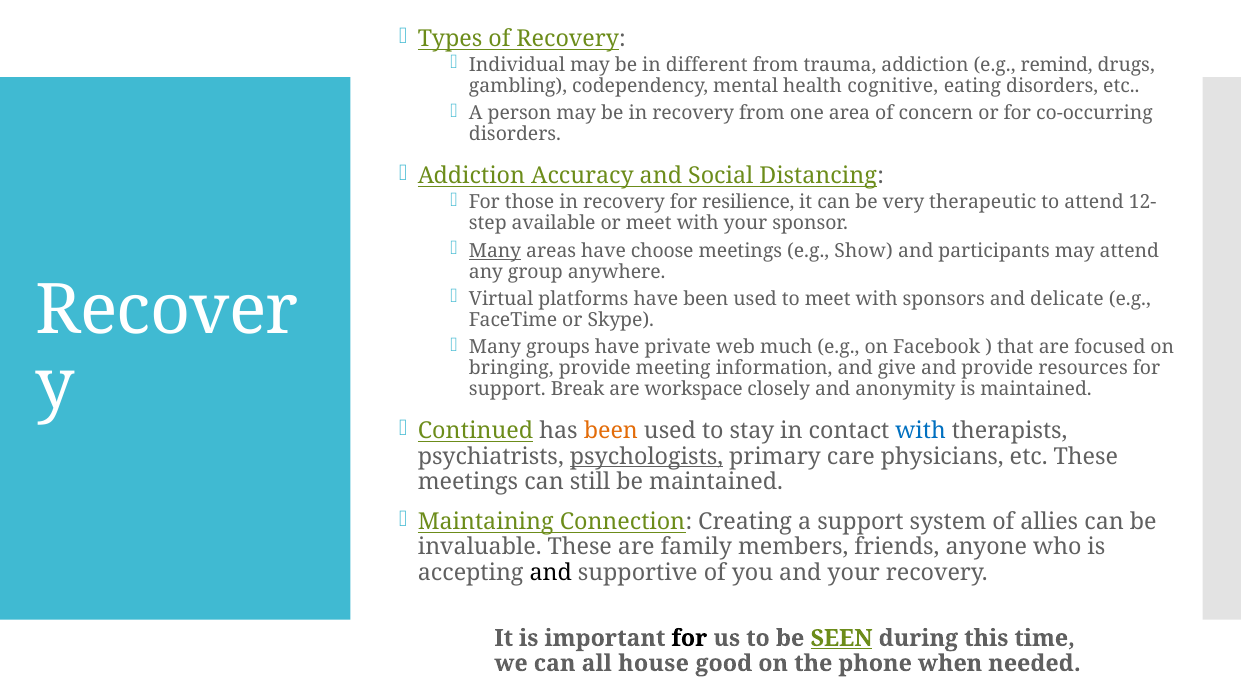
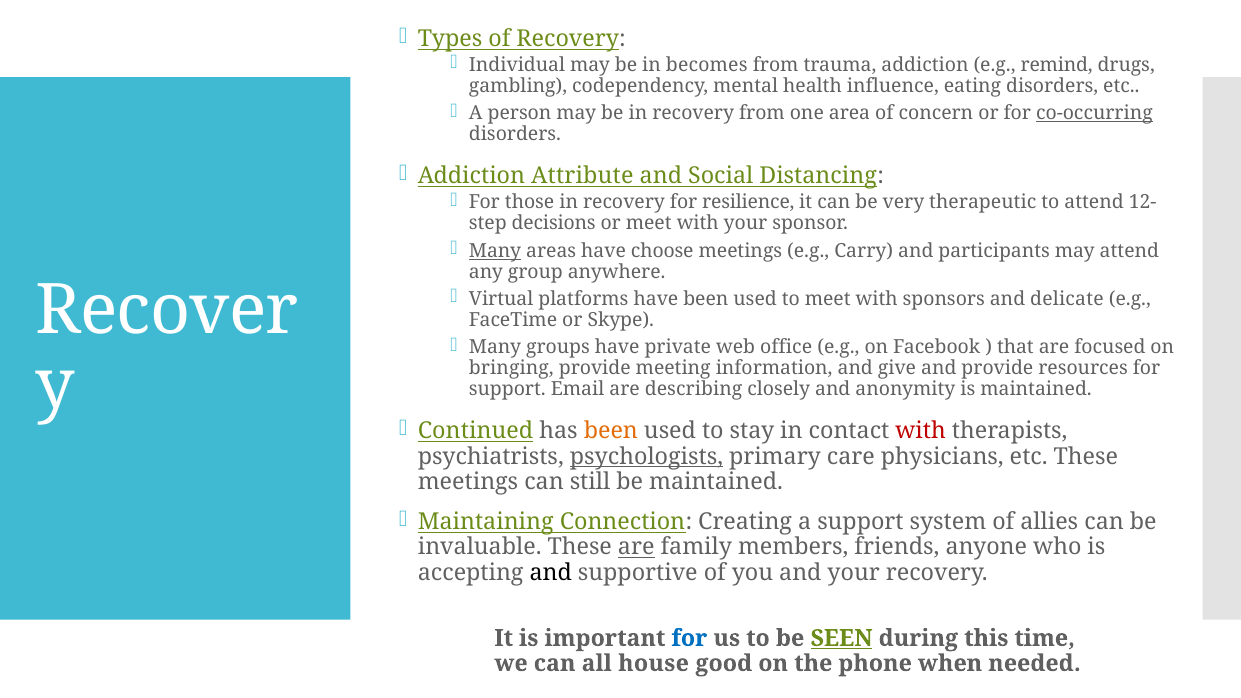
different: different -> becomes
cognitive: cognitive -> influence
co-occurring underline: none -> present
Accuracy: Accuracy -> Attribute
available: available -> decisions
Show: Show -> Carry
much: much -> office
Break: Break -> Email
workspace: workspace -> describing
with at (921, 431) colour: blue -> red
are at (636, 547) underline: none -> present
for at (689, 638) colour: black -> blue
